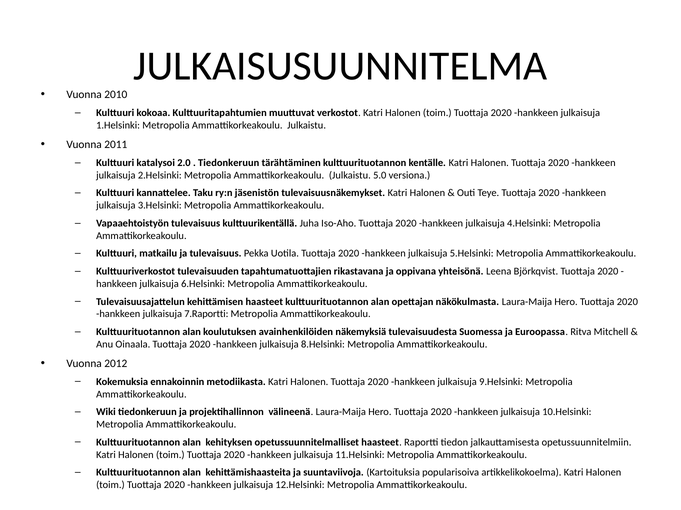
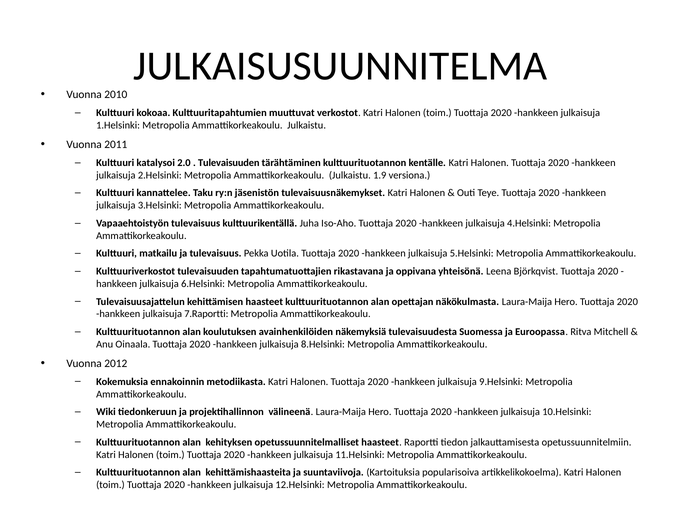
Tiedonkeruun at (229, 163): Tiedonkeruun -> Tulevaisuuden
5.0: 5.0 -> 1.9
